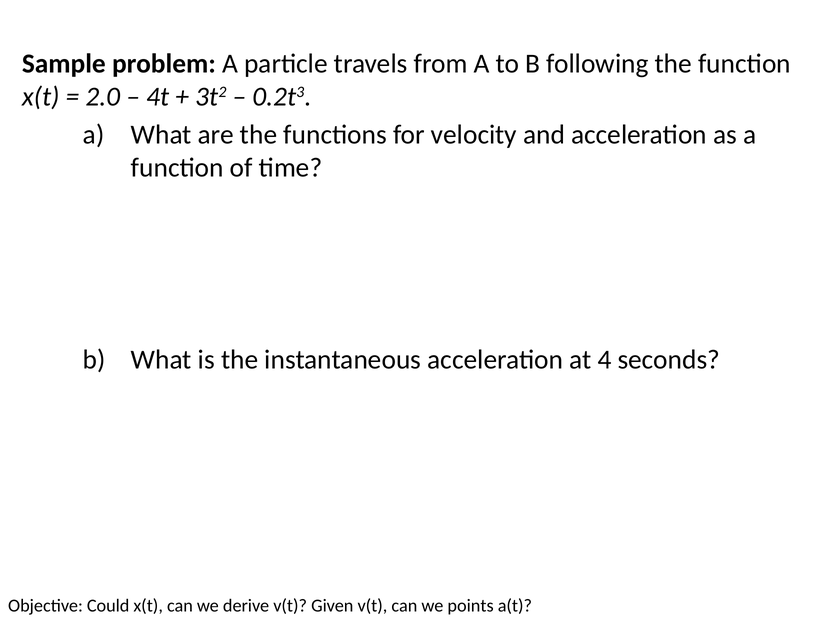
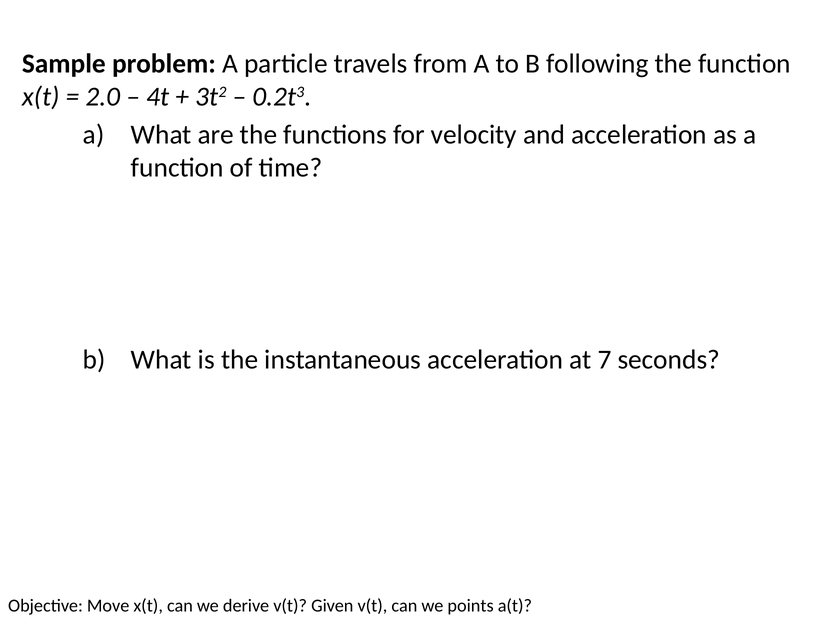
4: 4 -> 7
Could: Could -> Move
